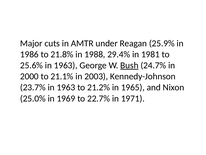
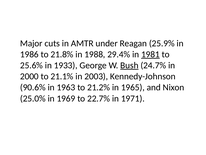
1981 underline: none -> present
25.6% in 1963: 1963 -> 1933
23.7%: 23.7% -> 90.6%
